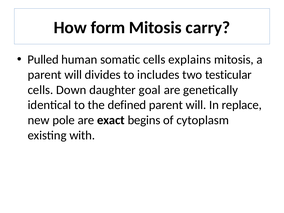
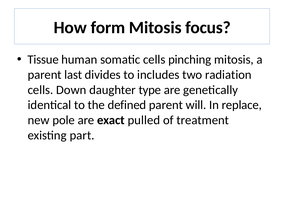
carry: carry -> focus
Pulled: Pulled -> Tissue
explains: explains -> pinching
will at (73, 75): will -> last
testicular: testicular -> radiation
goal: goal -> type
begins: begins -> pulled
cytoplasm: cytoplasm -> treatment
with: with -> part
